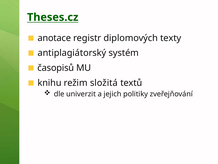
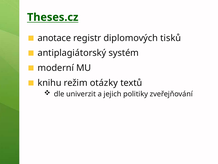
texty: texty -> tisků
časopisů: časopisů -> moderní
složitá: složitá -> otázky
